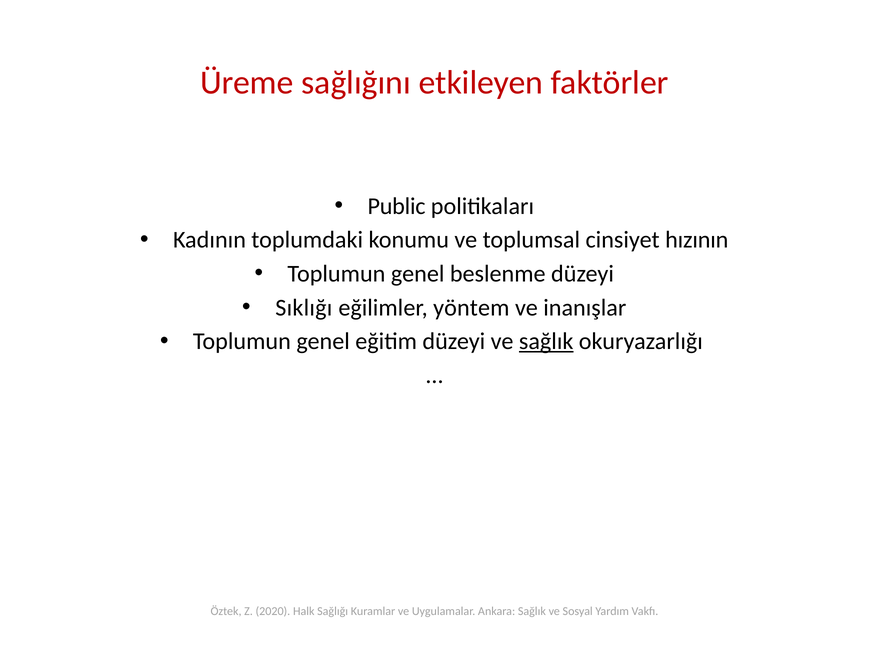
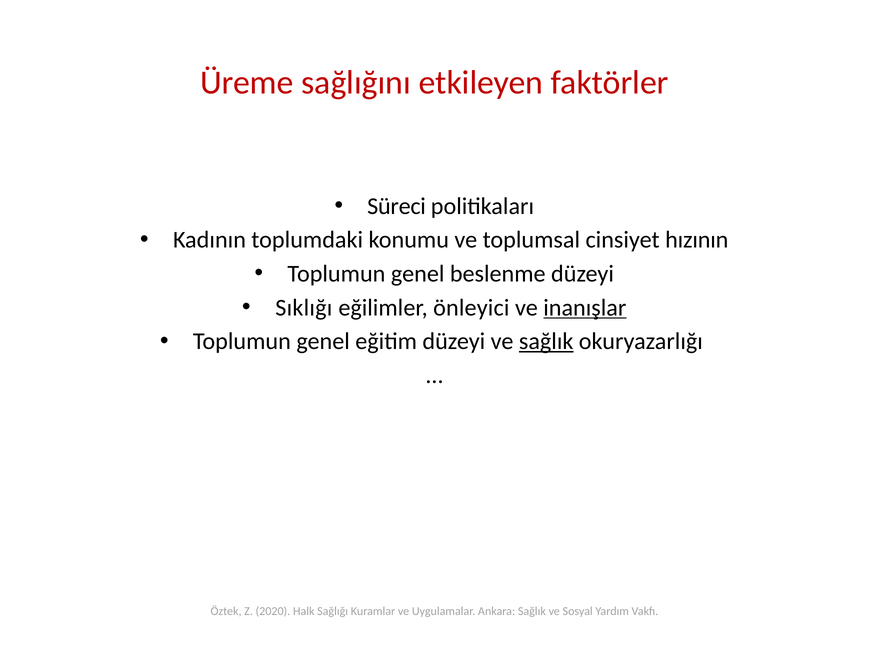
Public: Public -> Süreci
yöntem: yöntem -> önleyici
inanışlar underline: none -> present
